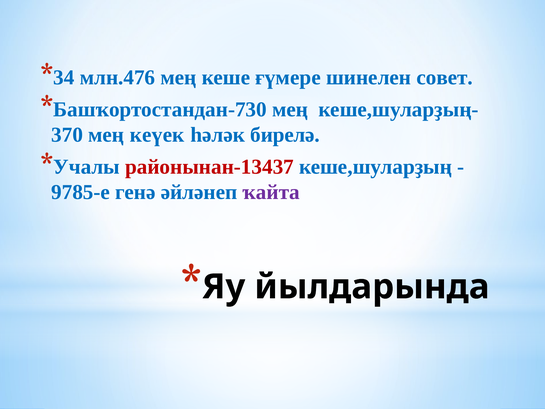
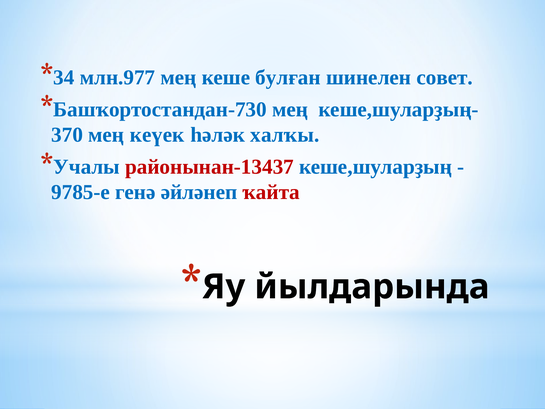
млн.476: млн.476 -> млн.977
ғүмере: ғүмере -> булған
бирелә: бирелә -> халҡы
ҡайта colour: purple -> red
